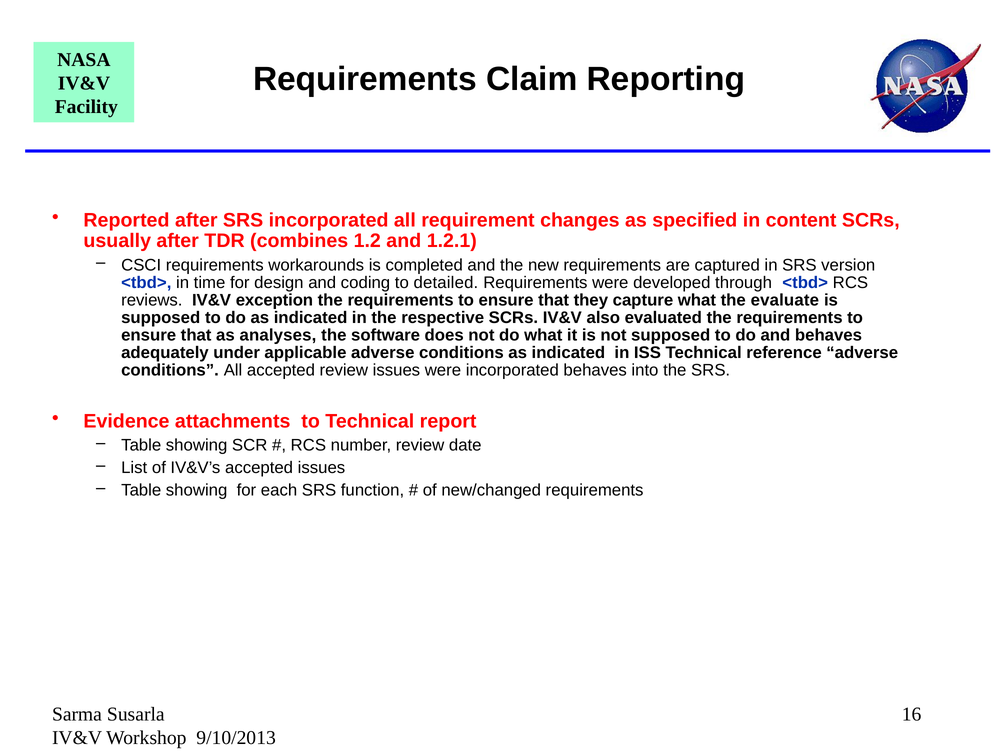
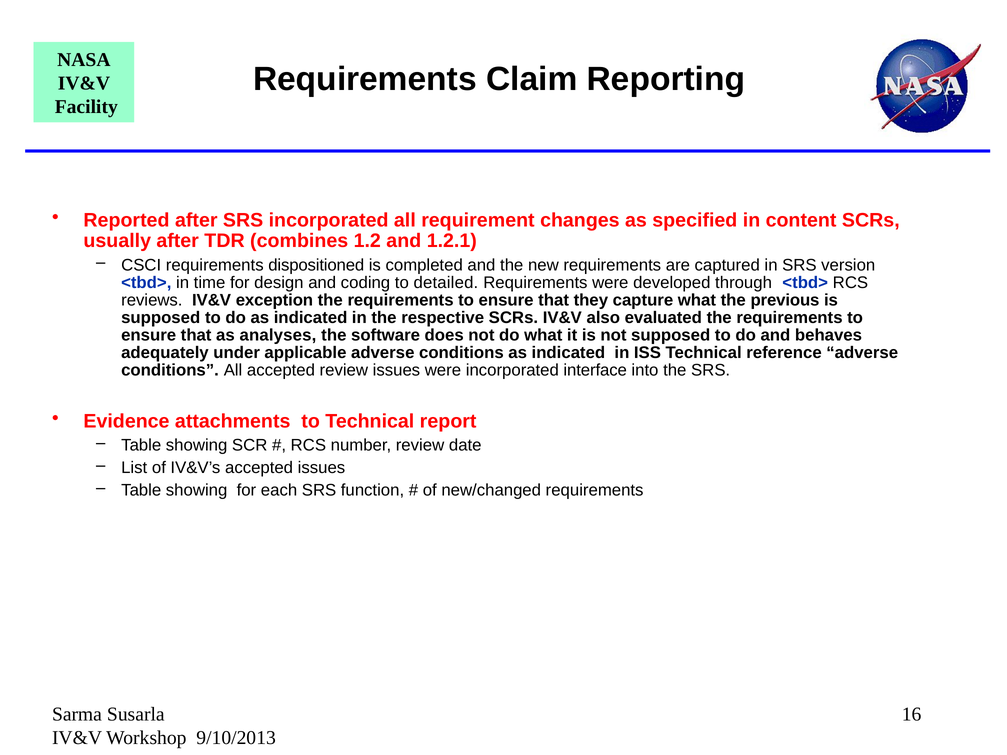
workarounds: workarounds -> dispositioned
evaluate: evaluate -> previous
incorporated behaves: behaves -> interface
